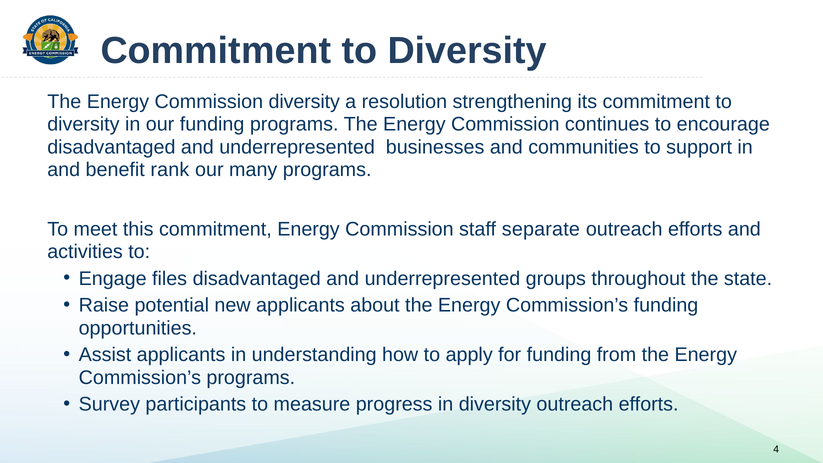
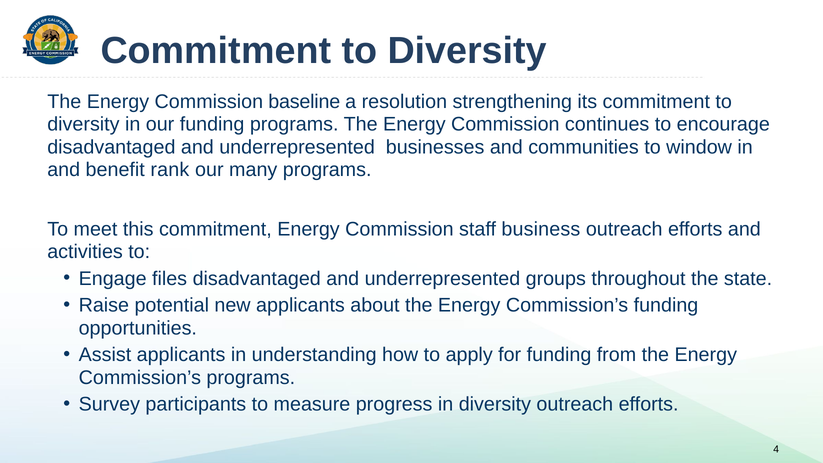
Commission diversity: diversity -> baseline
support: support -> window
separate: separate -> business
